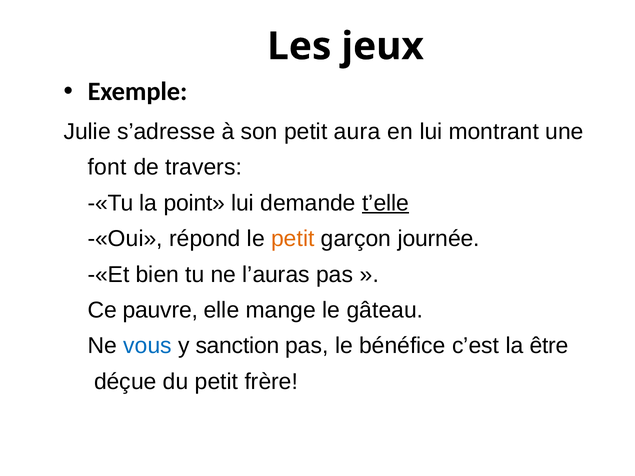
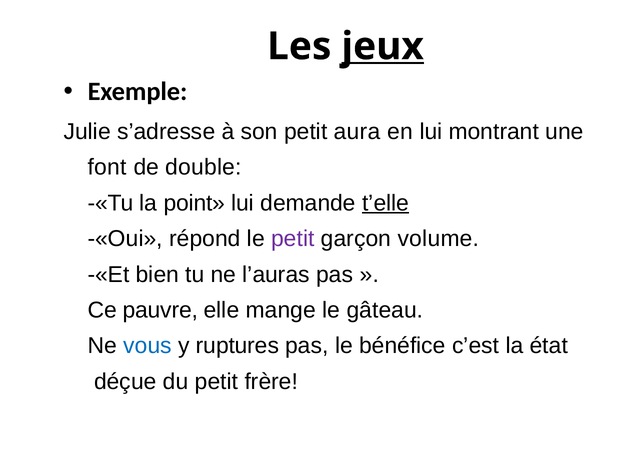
jeux underline: none -> present
travers: travers -> double
petit at (293, 239) colour: orange -> purple
journée: journée -> volume
sanction: sanction -> ruptures
être: être -> état
